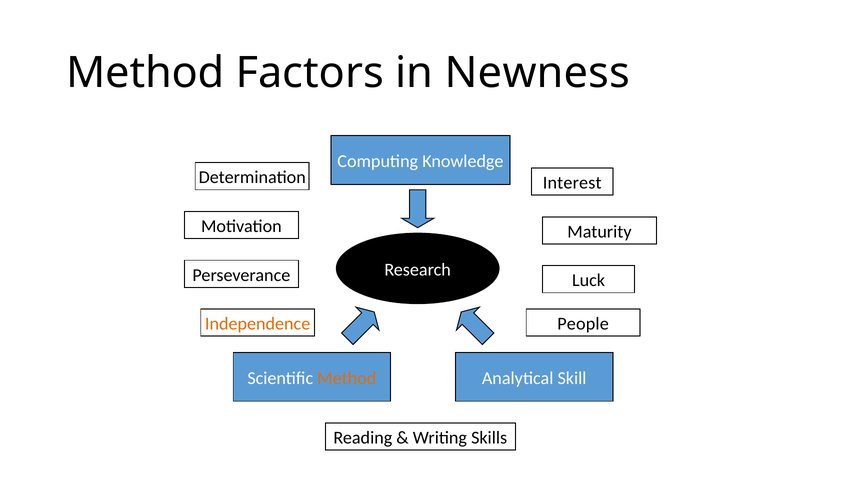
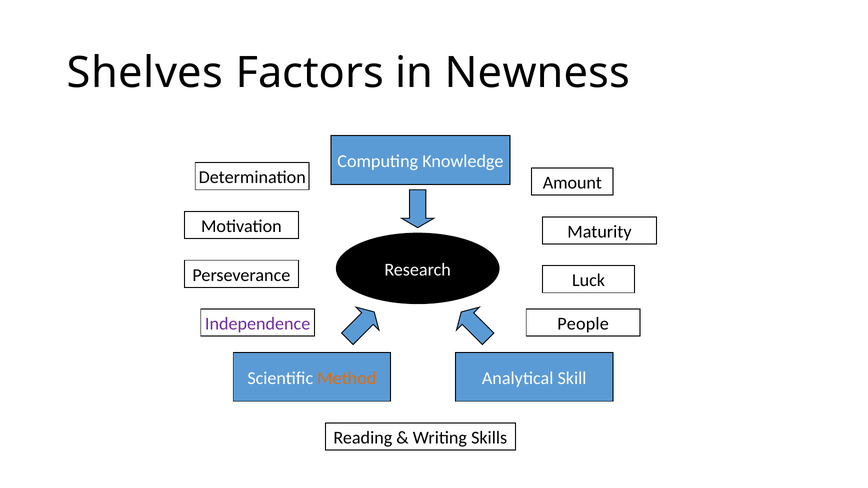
Method at (145, 73): Method -> Shelves
Interest: Interest -> Amount
Independence colour: orange -> purple
